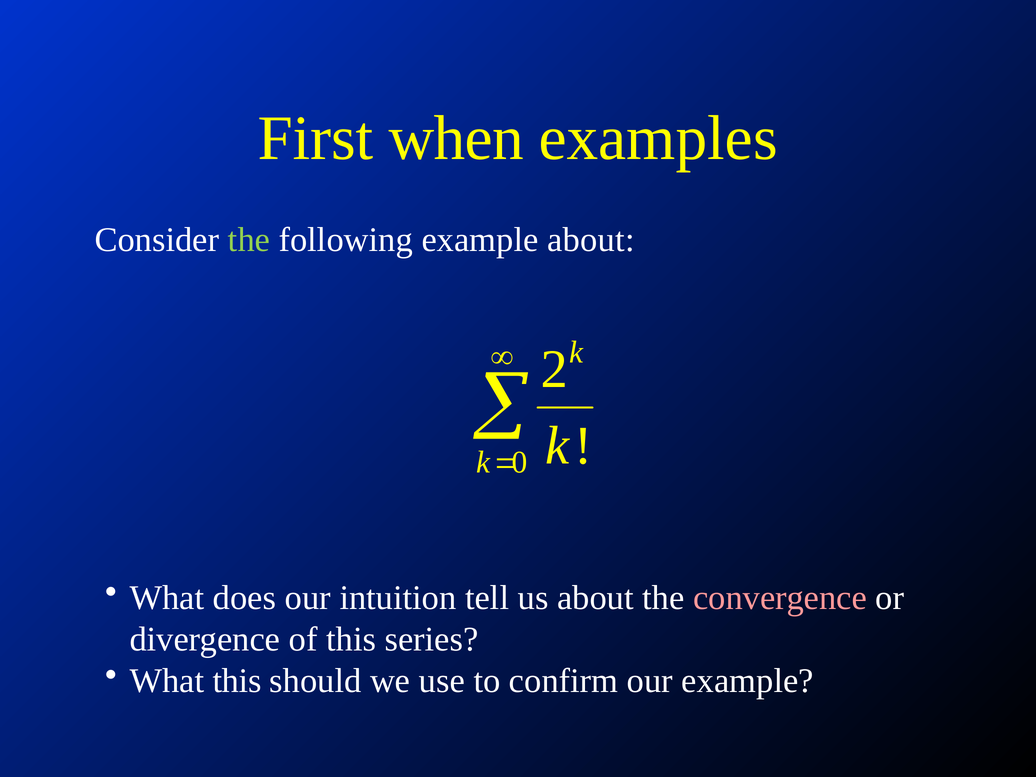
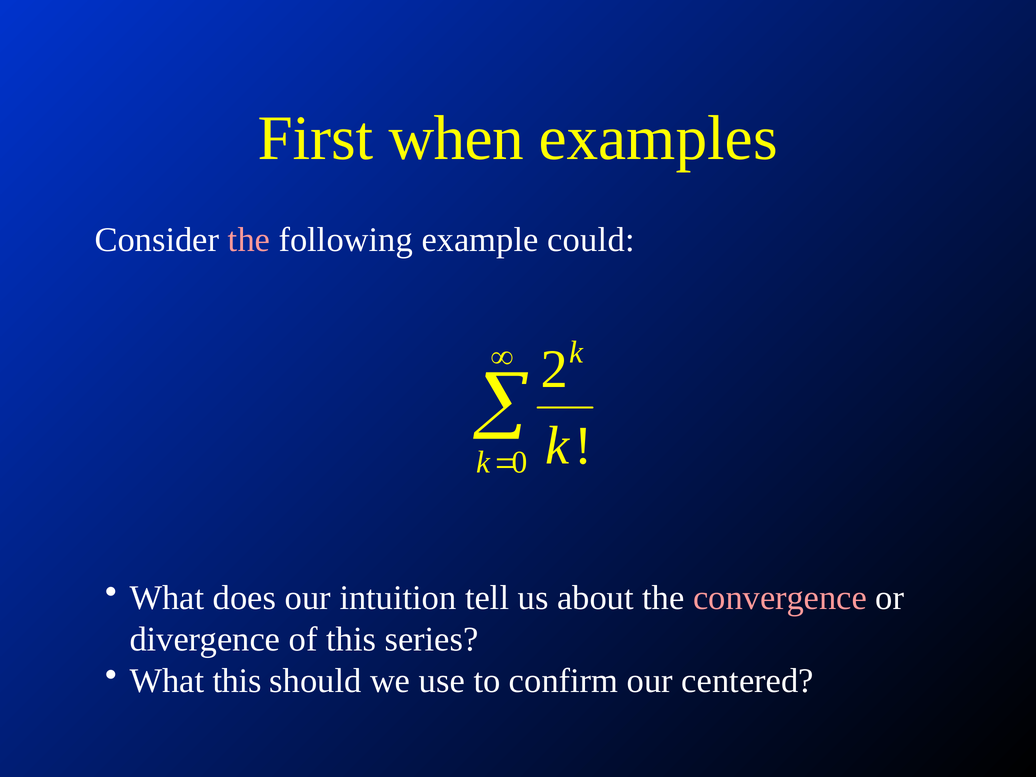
the at (249, 240) colour: light green -> pink
example about: about -> could
our example: example -> centered
